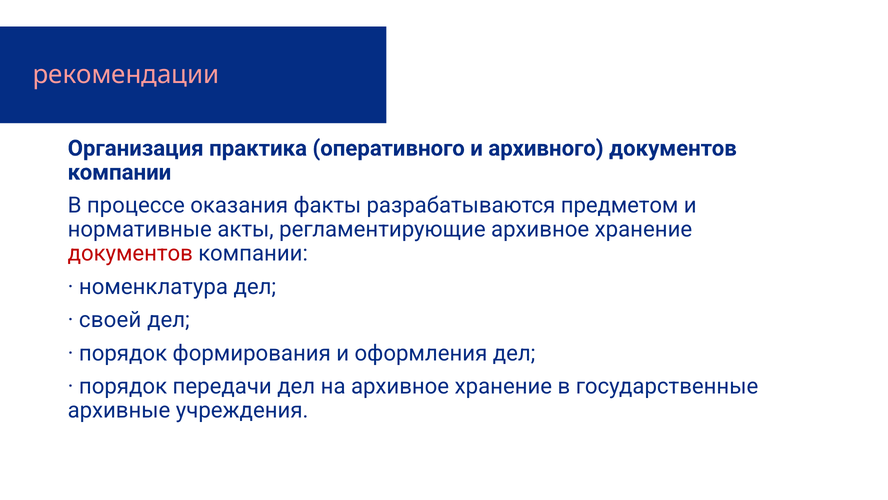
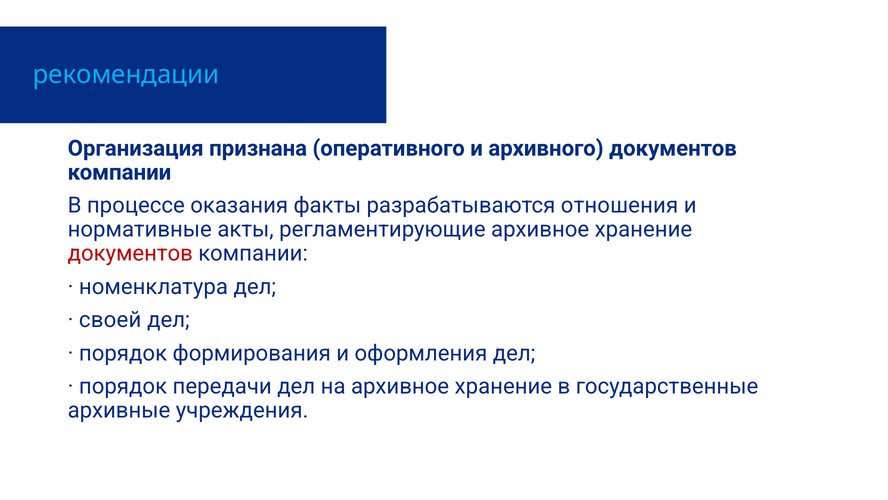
рекомендации colour: pink -> light blue
практика: практика -> признана
предметом: предметом -> отношения
